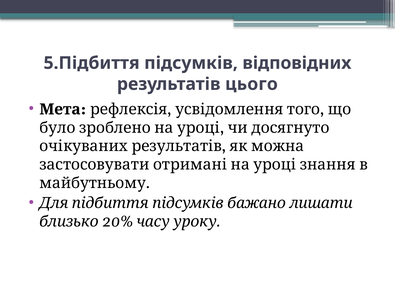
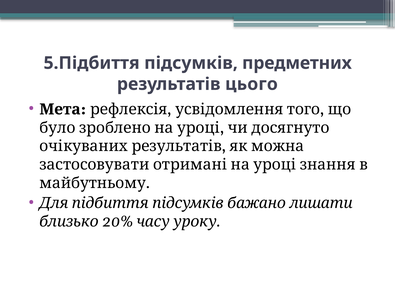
відповідних: відповідних -> предметних
